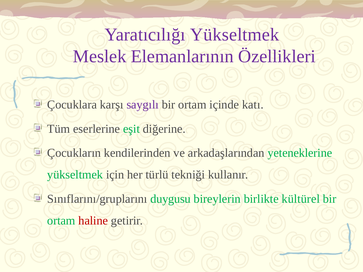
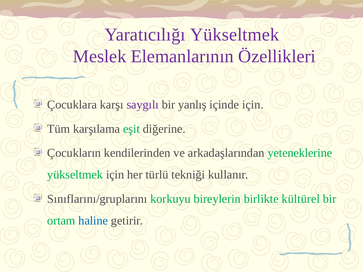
ortam at (192, 105): ortam -> yanlış
içinde katı: katı -> için
eserlerine: eserlerine -> karşılama
duygusu: duygusu -> korkuyu
haline colour: red -> blue
